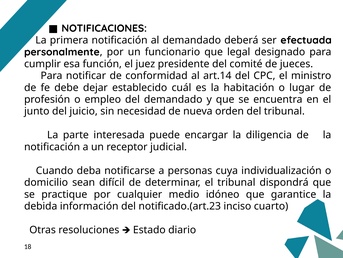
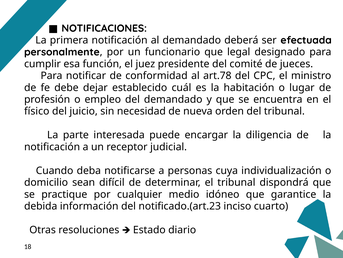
art.14: art.14 -> art.78
junto: junto -> físico
